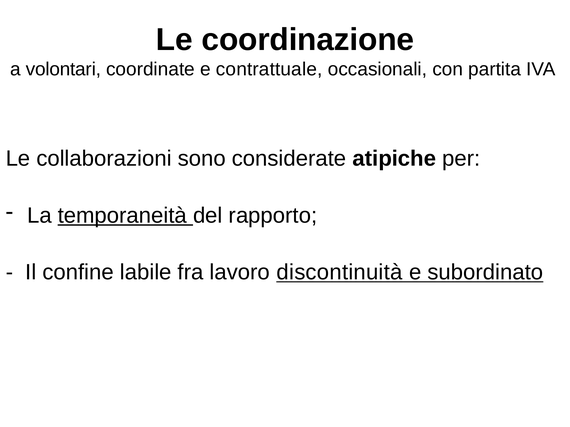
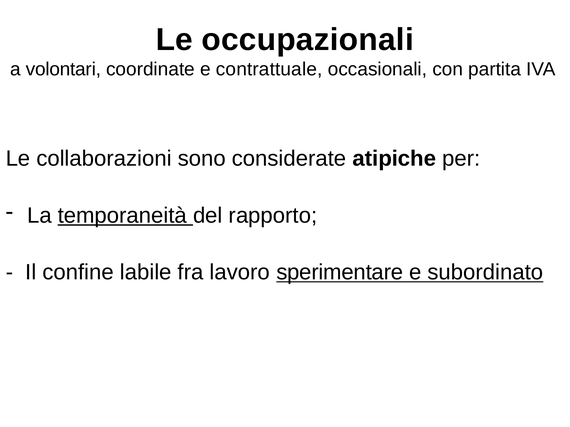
coordinazione: coordinazione -> occupazionali
discontinuità: discontinuità -> sperimentare
